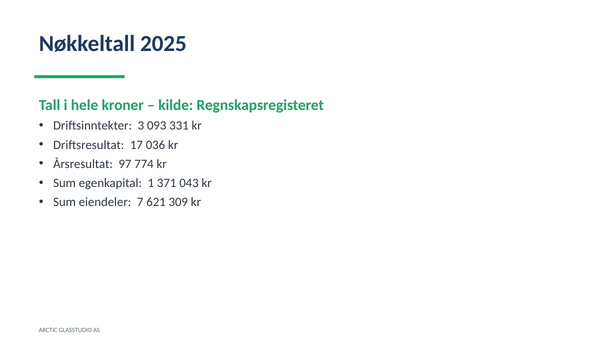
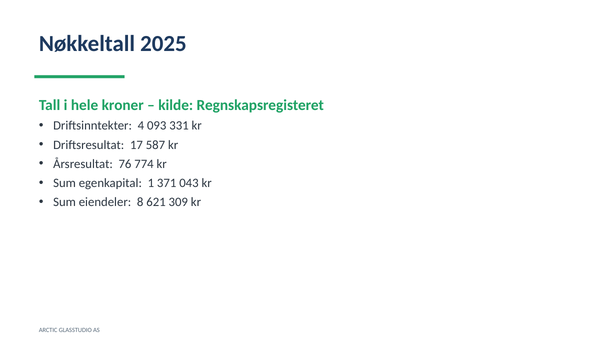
3: 3 -> 4
036: 036 -> 587
97: 97 -> 76
7: 7 -> 8
